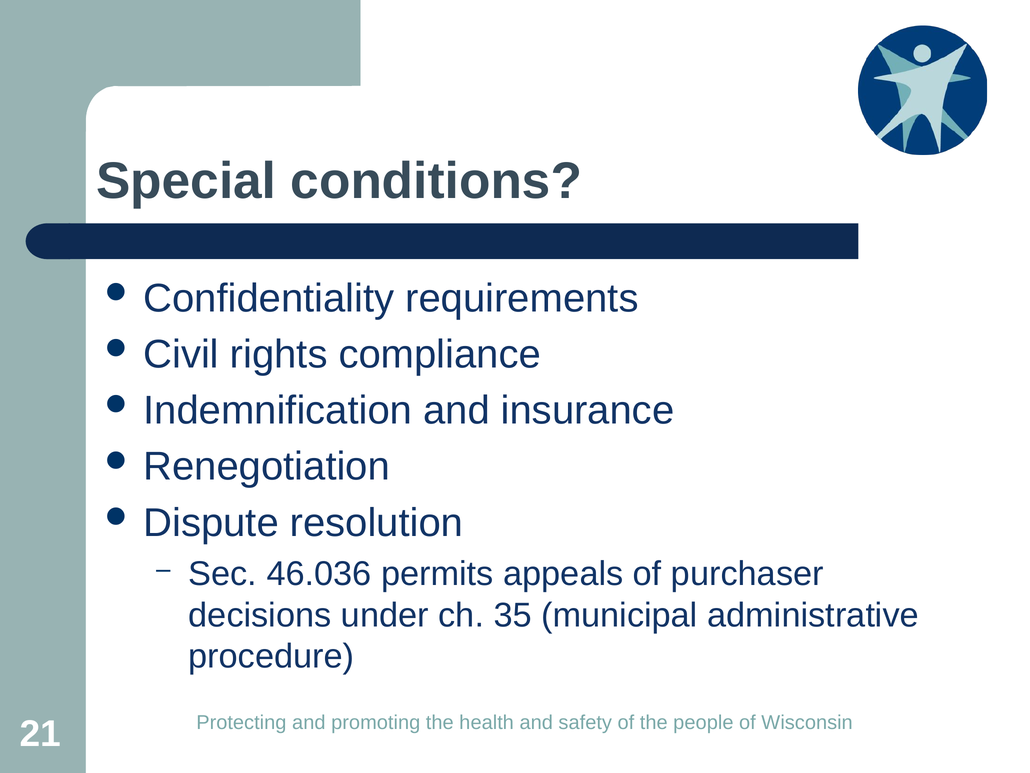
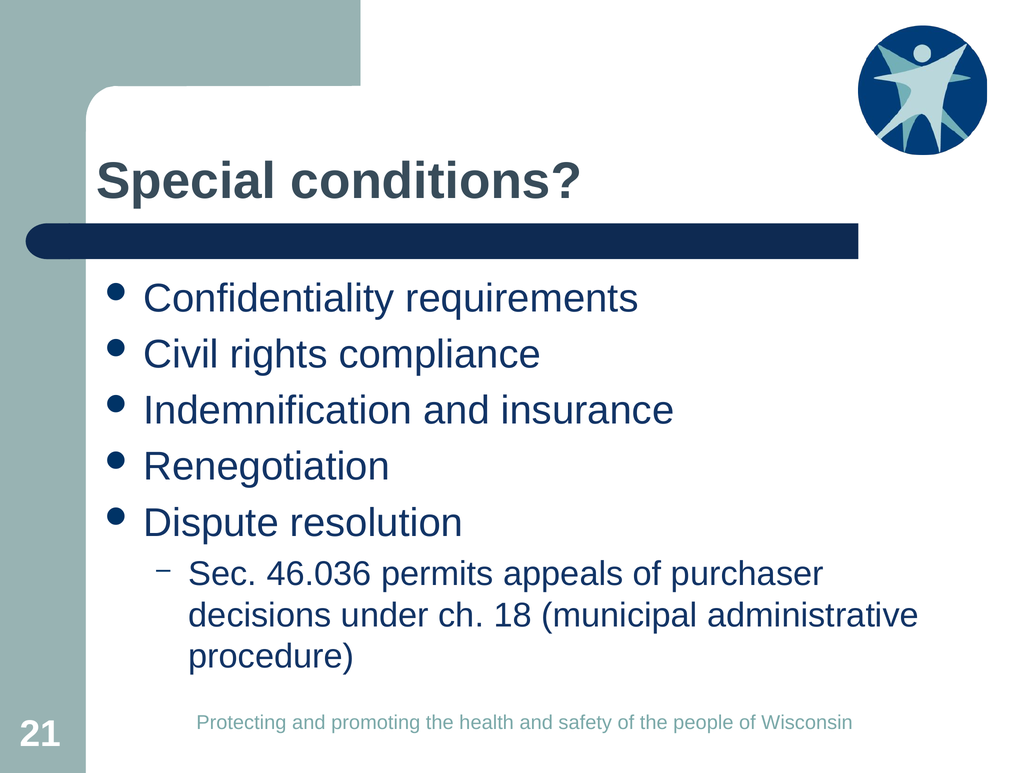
35: 35 -> 18
